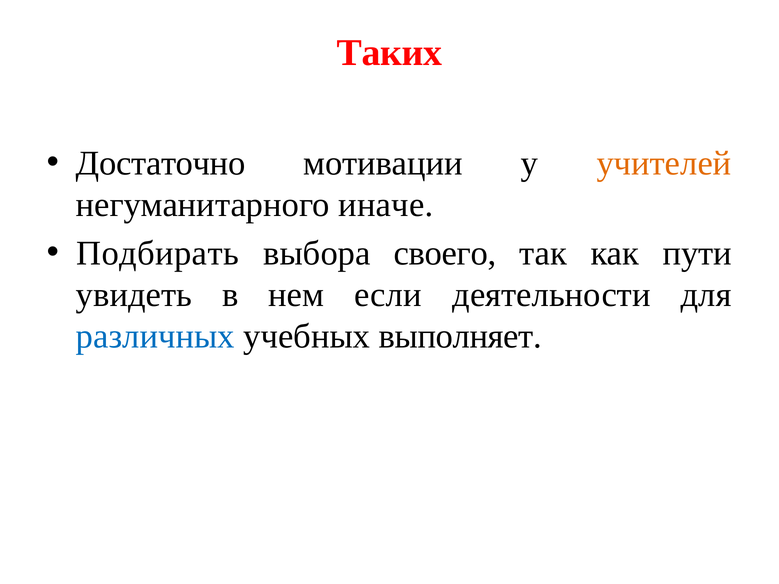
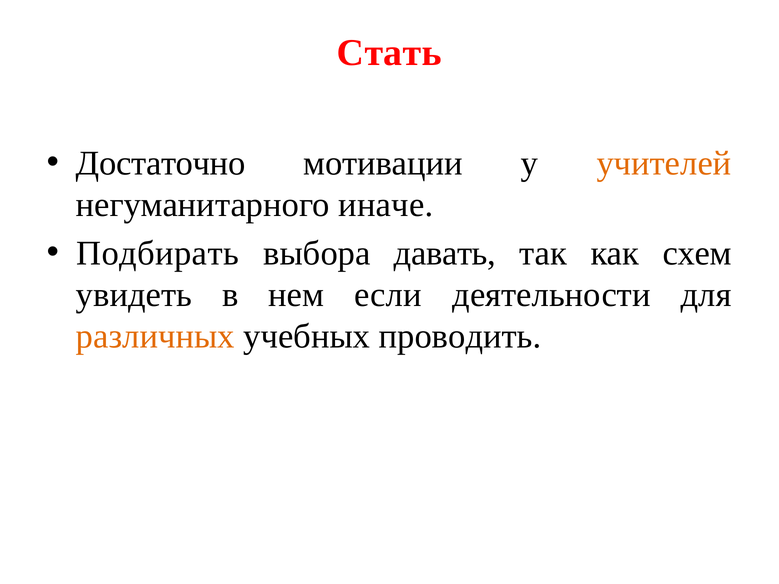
Таких: Таких -> Стать
своего: своего -> давать
пути: пути -> схем
различных colour: blue -> orange
выполняет: выполняет -> проводить
